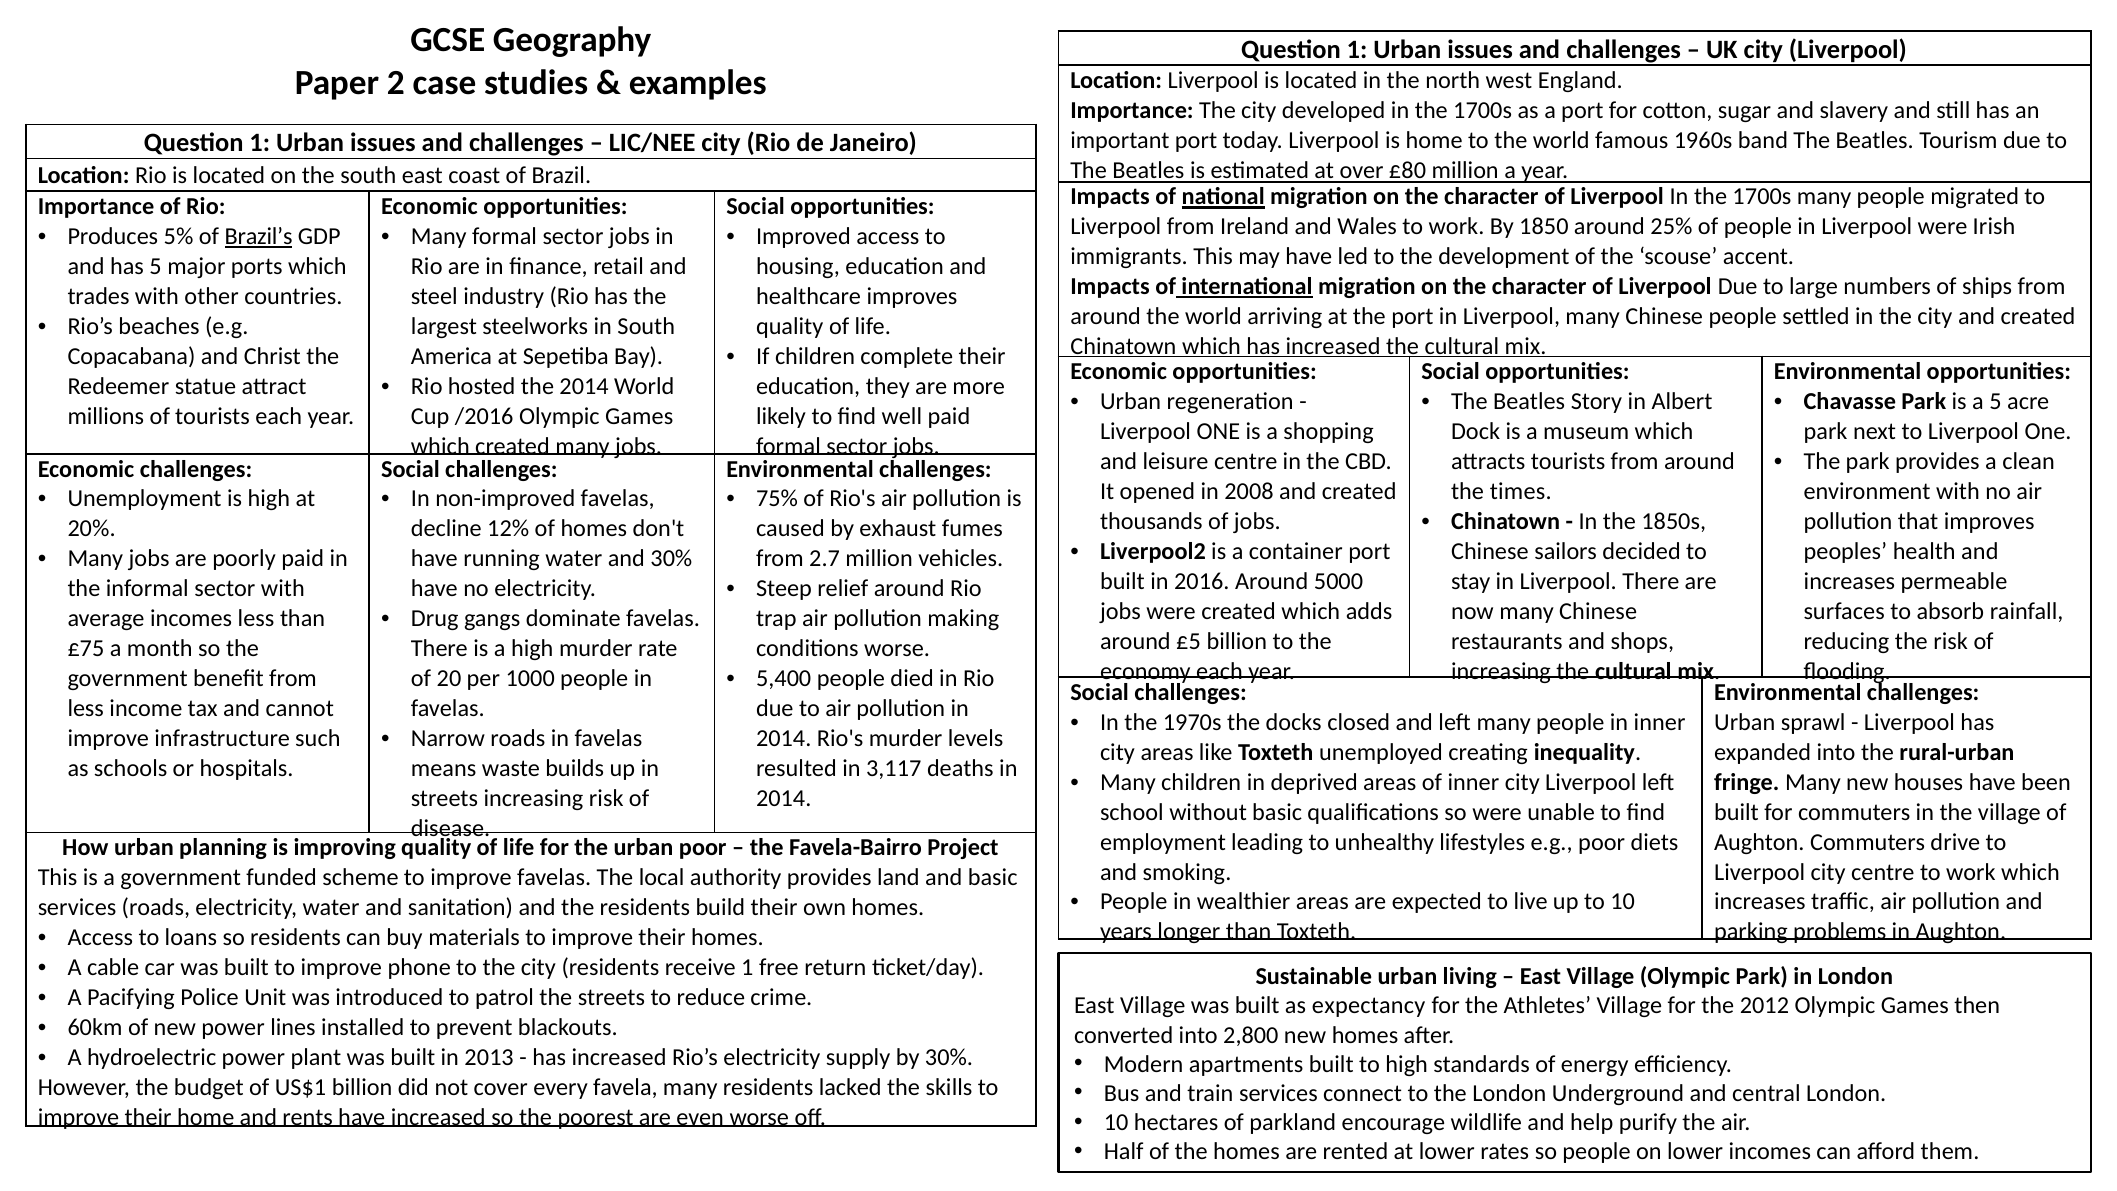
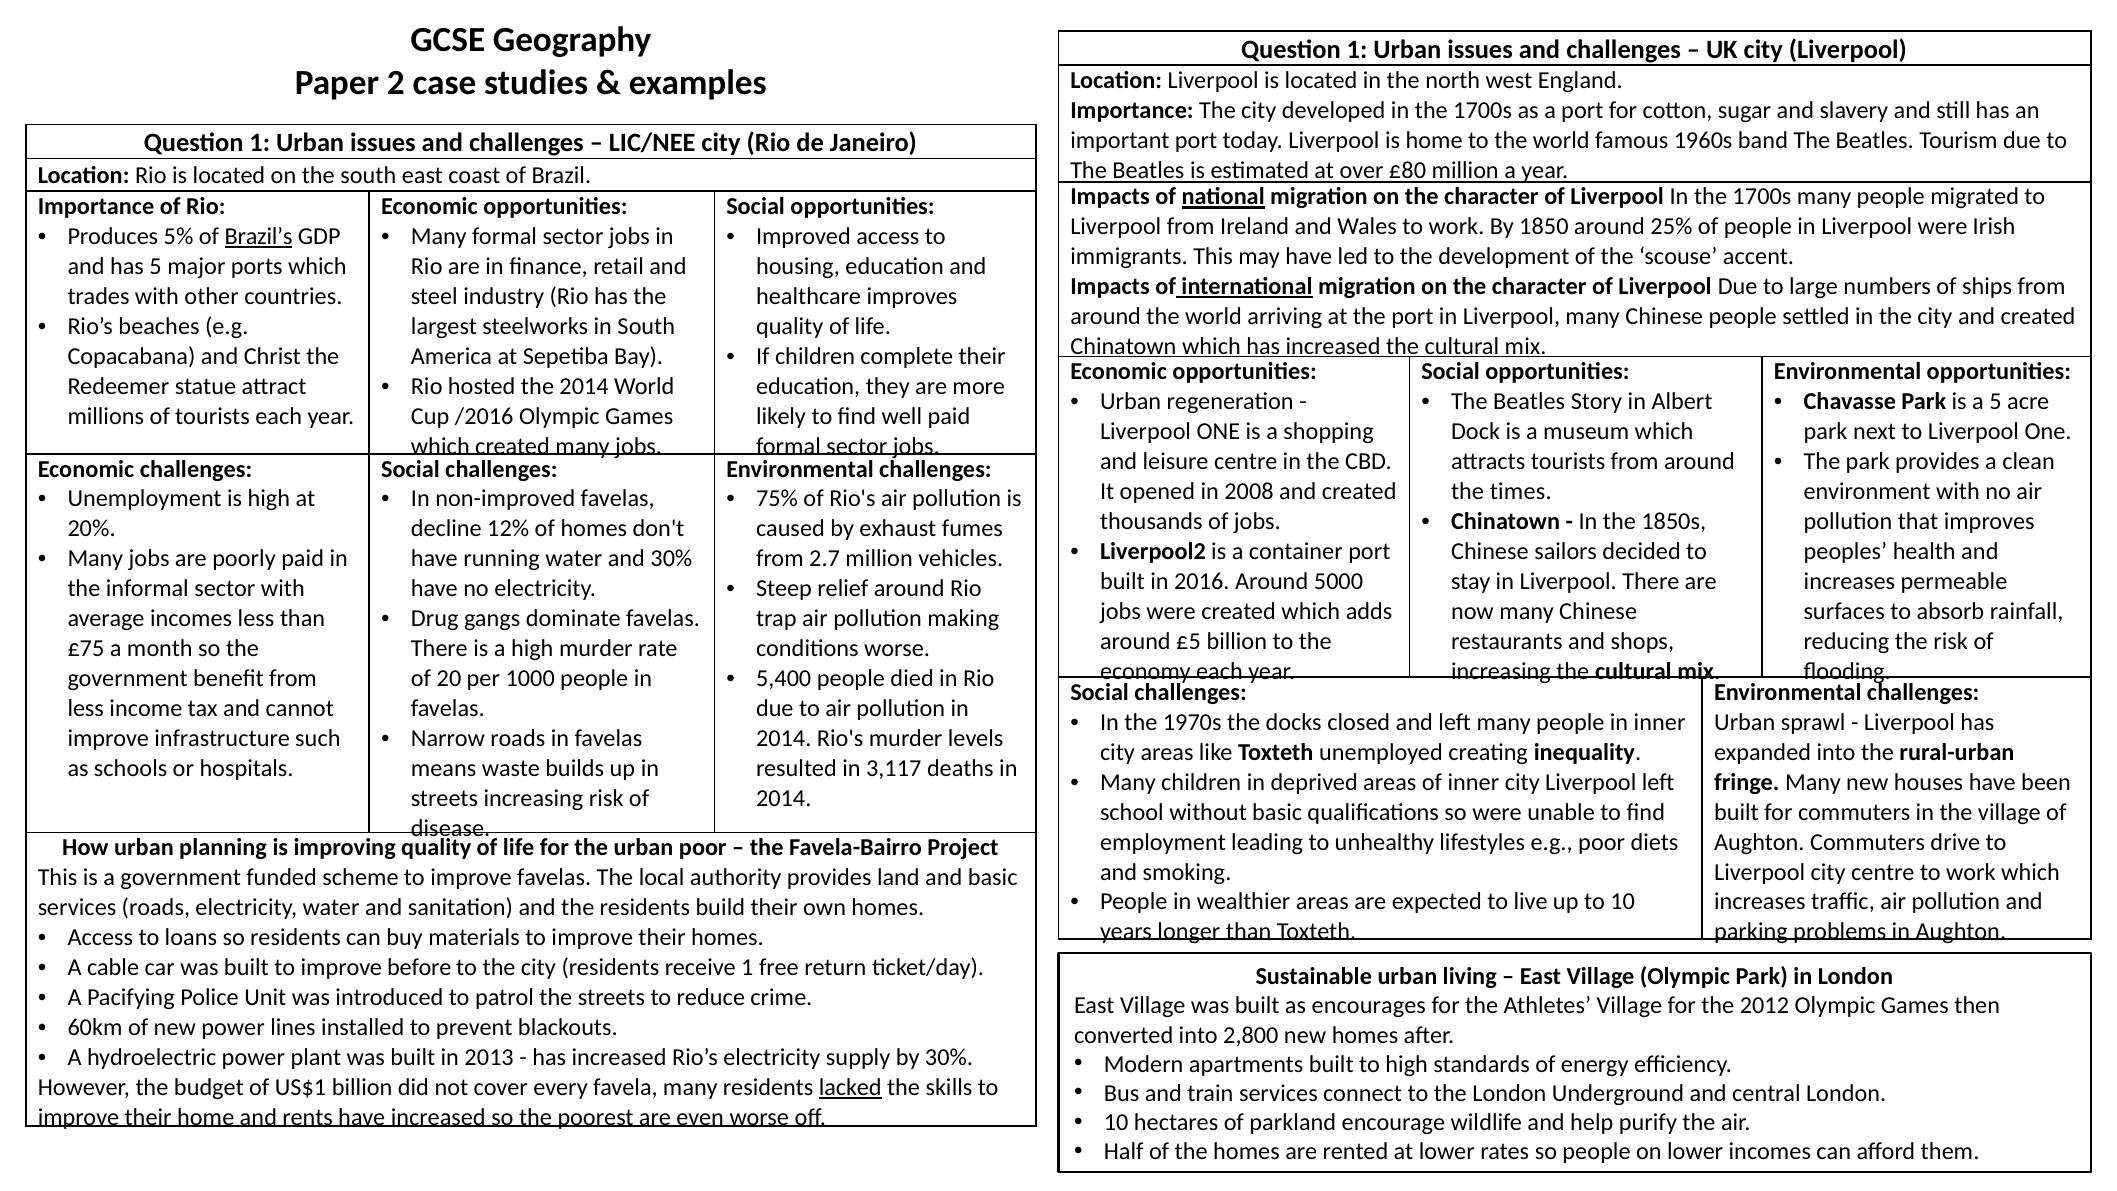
phone: phone -> before
expectancy: expectancy -> encourages
lacked underline: none -> present
